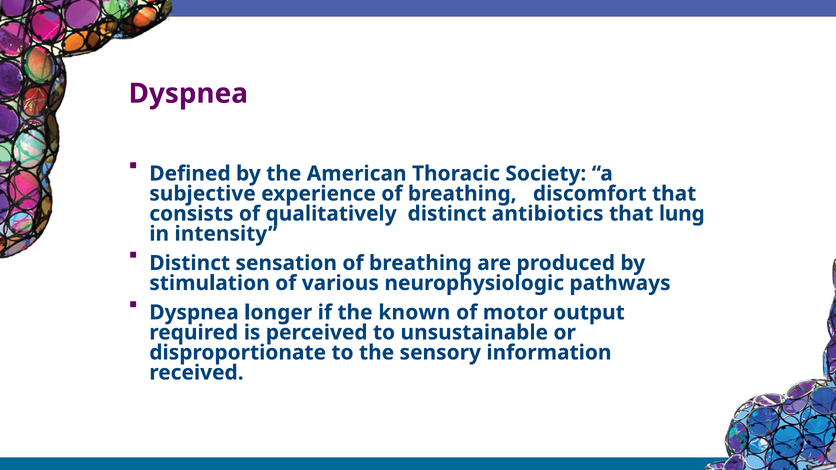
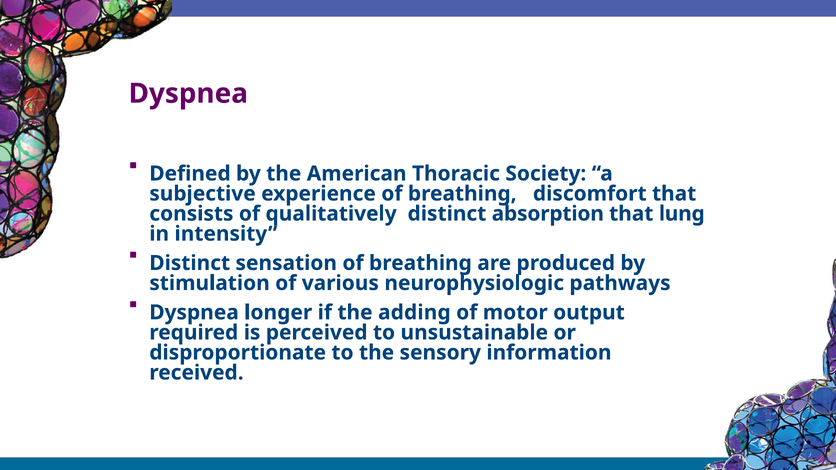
antibiotics: antibiotics -> absorption
known: known -> adding
